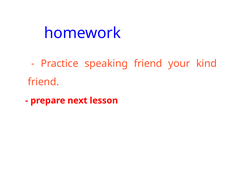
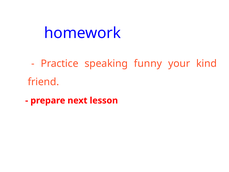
speaking friend: friend -> funny
